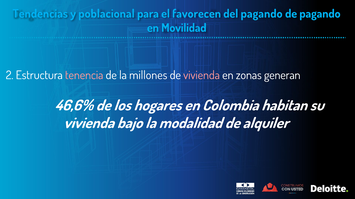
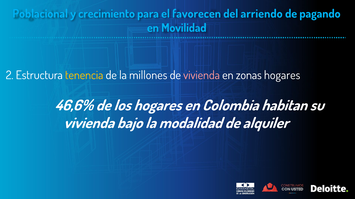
Tendencias: Tendencias -> Poblacional
poblacional: poblacional -> crecimiento
del pagando: pagando -> arriendo
tenencia colour: pink -> yellow
zonas generan: generan -> hogares
